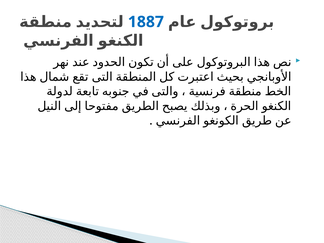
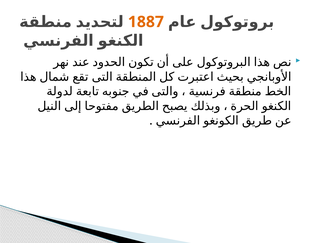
1887 colour: blue -> orange
